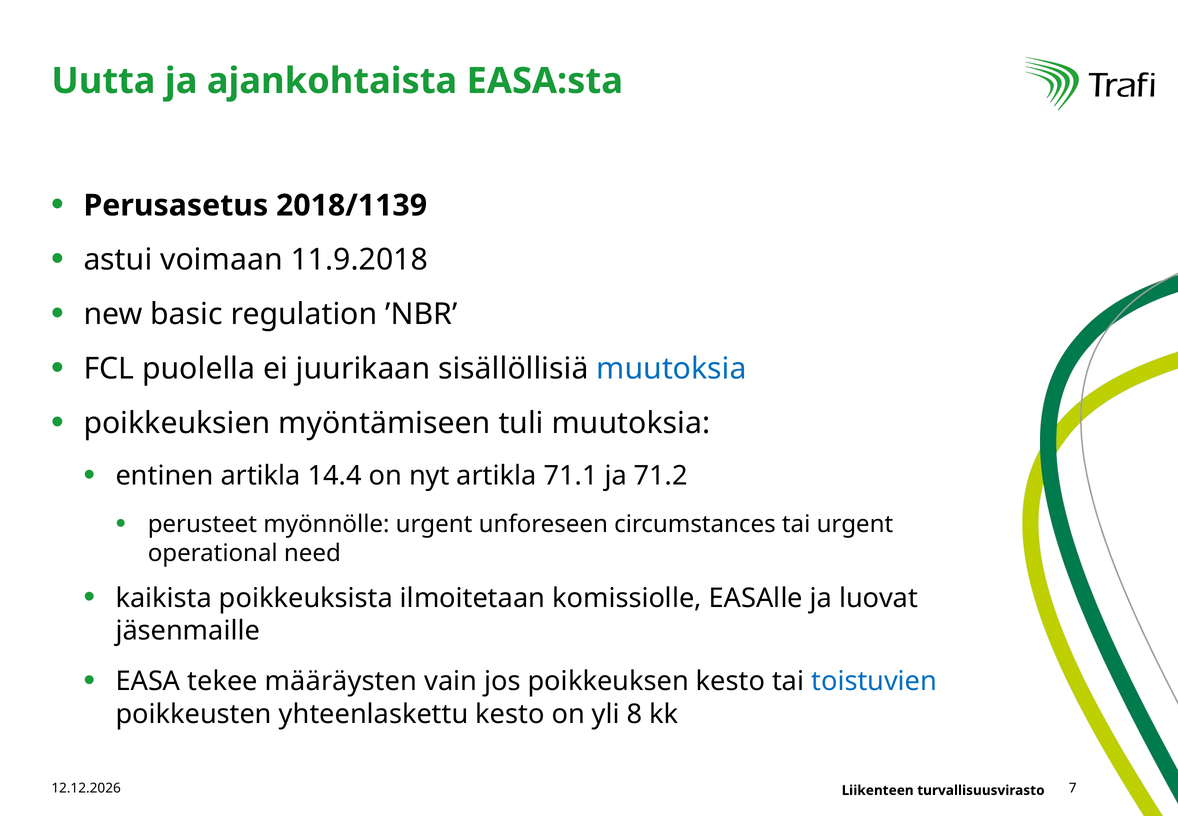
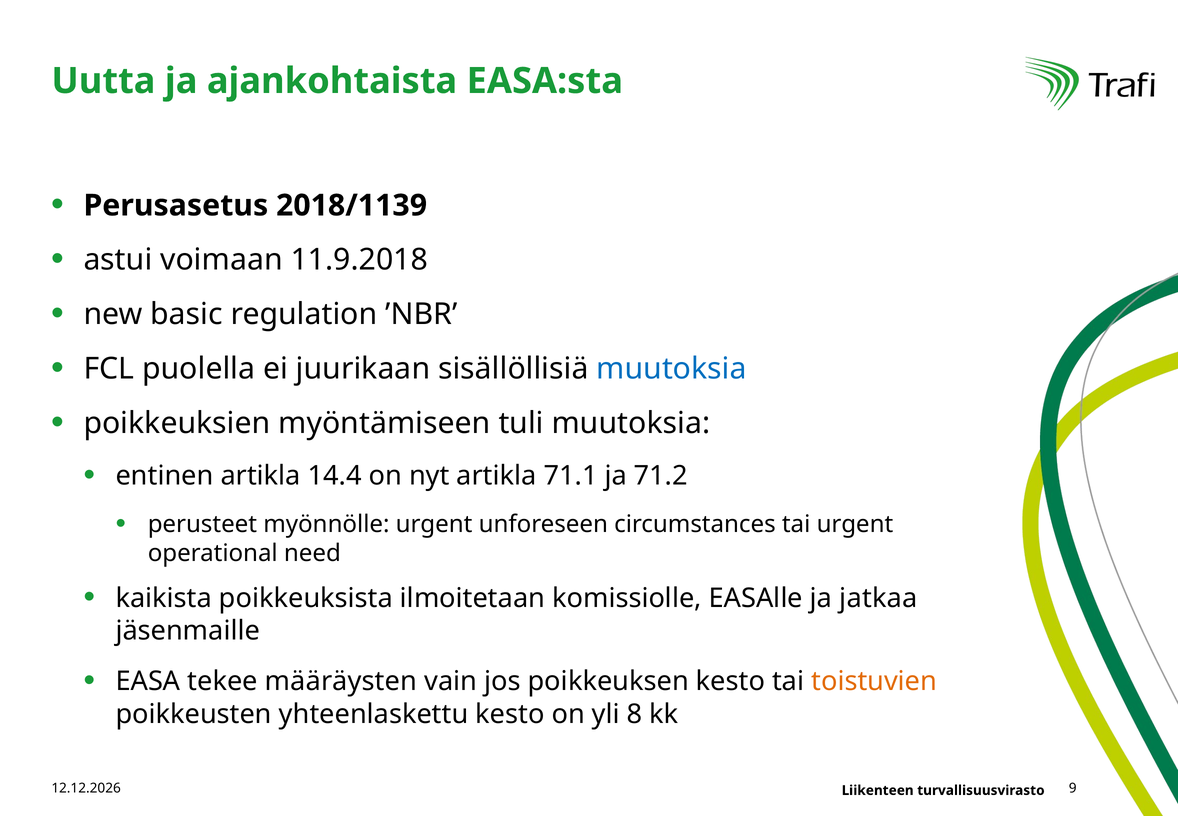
luovat: luovat -> jatkaa
toistuvien colour: blue -> orange
7: 7 -> 9
